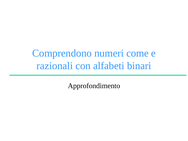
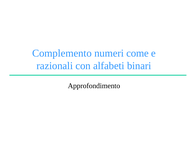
Comprendono: Comprendono -> Complemento
